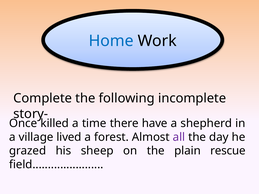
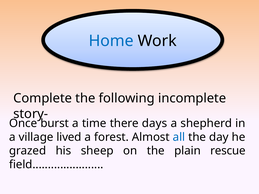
killed: killed -> burst
have: have -> days
all colour: purple -> blue
